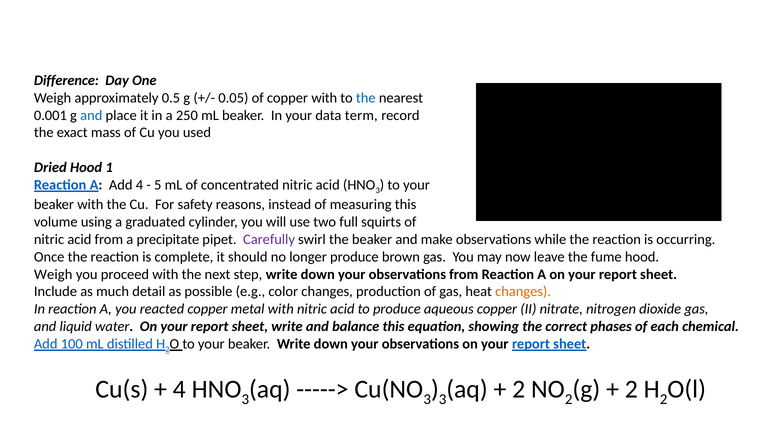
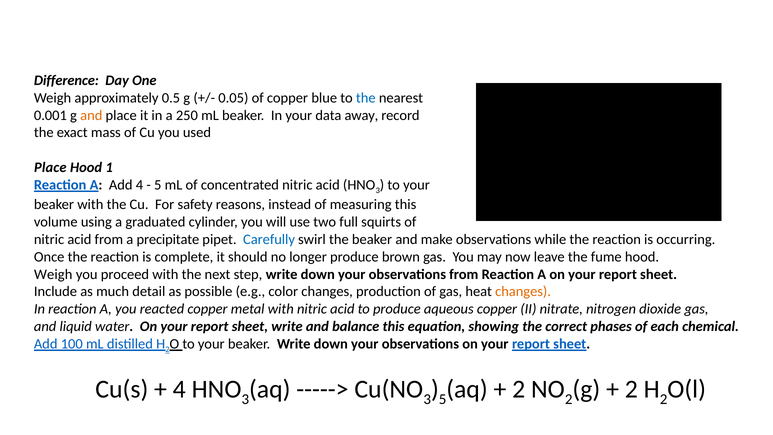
copper with: with -> blue
and at (91, 115) colour: blue -> orange
term: term -> away
Dried at (50, 167): Dried -> Place
Carefully colour: purple -> blue
3 at (443, 399): 3 -> 5
